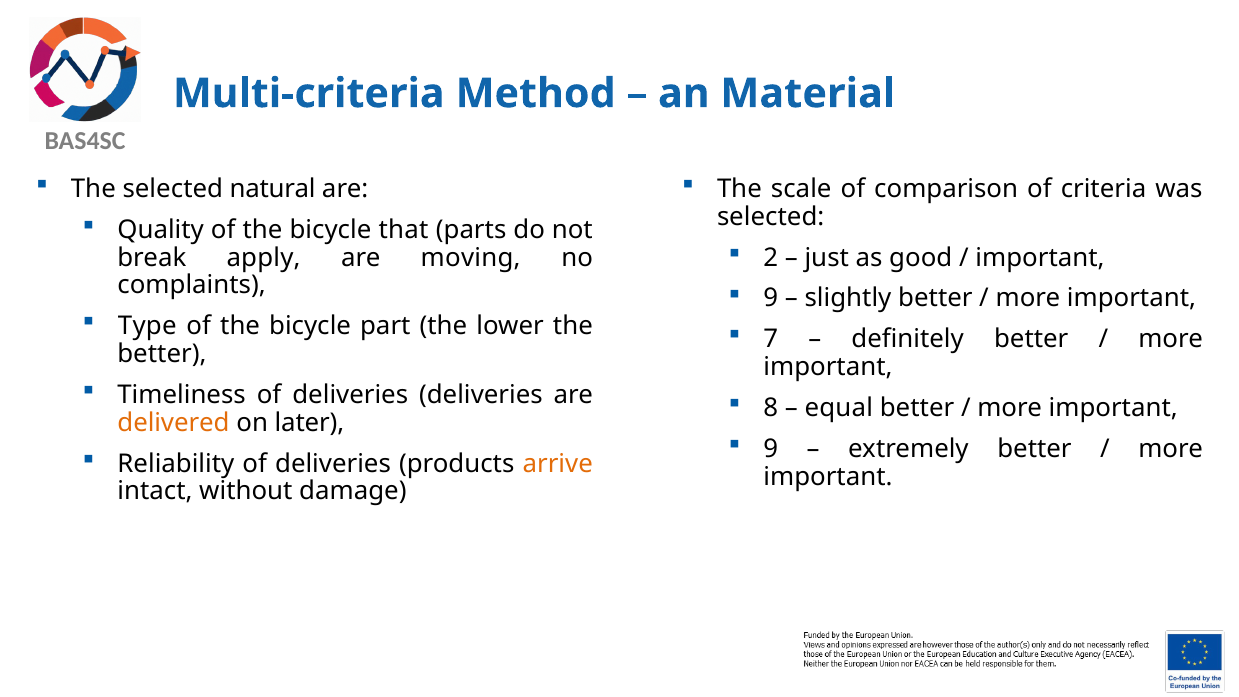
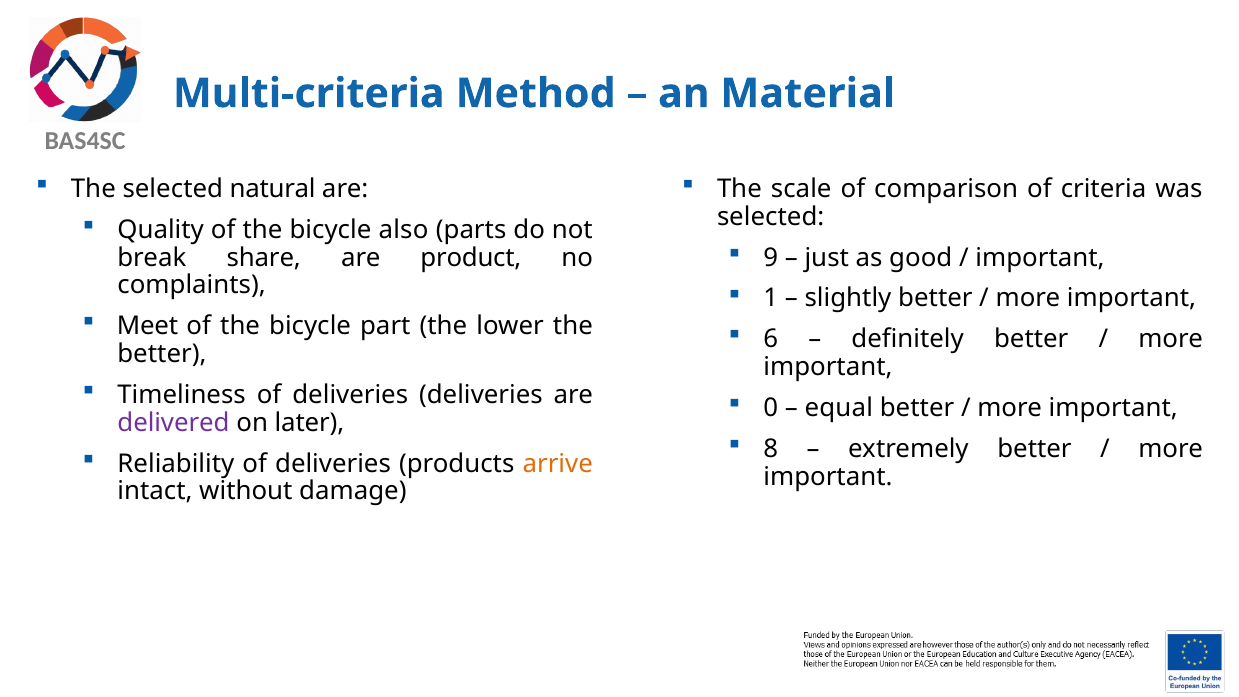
that: that -> also
2: 2 -> 9
apply: apply -> share
moving: moving -> product
9 at (771, 298): 9 -> 1
Type: Type -> Meet
7: 7 -> 6
8: 8 -> 0
delivered colour: orange -> purple
9 at (771, 449): 9 -> 8
